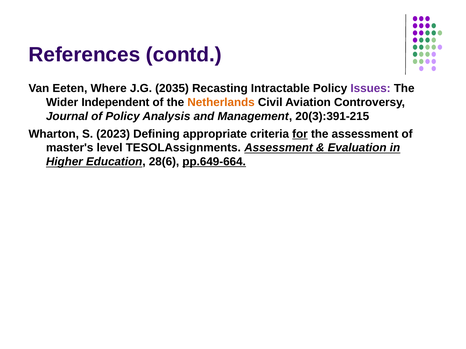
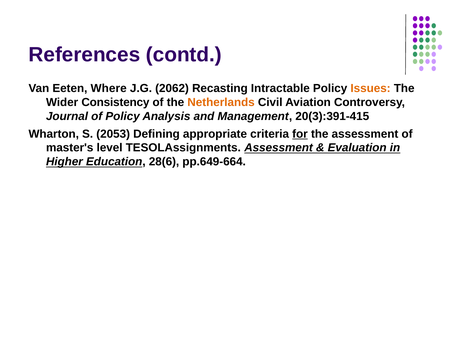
2035: 2035 -> 2062
Issues colour: purple -> orange
Independent: Independent -> Consistency
20(3):391-215: 20(3):391-215 -> 20(3):391-415
2023: 2023 -> 2053
pp.649-664 underline: present -> none
